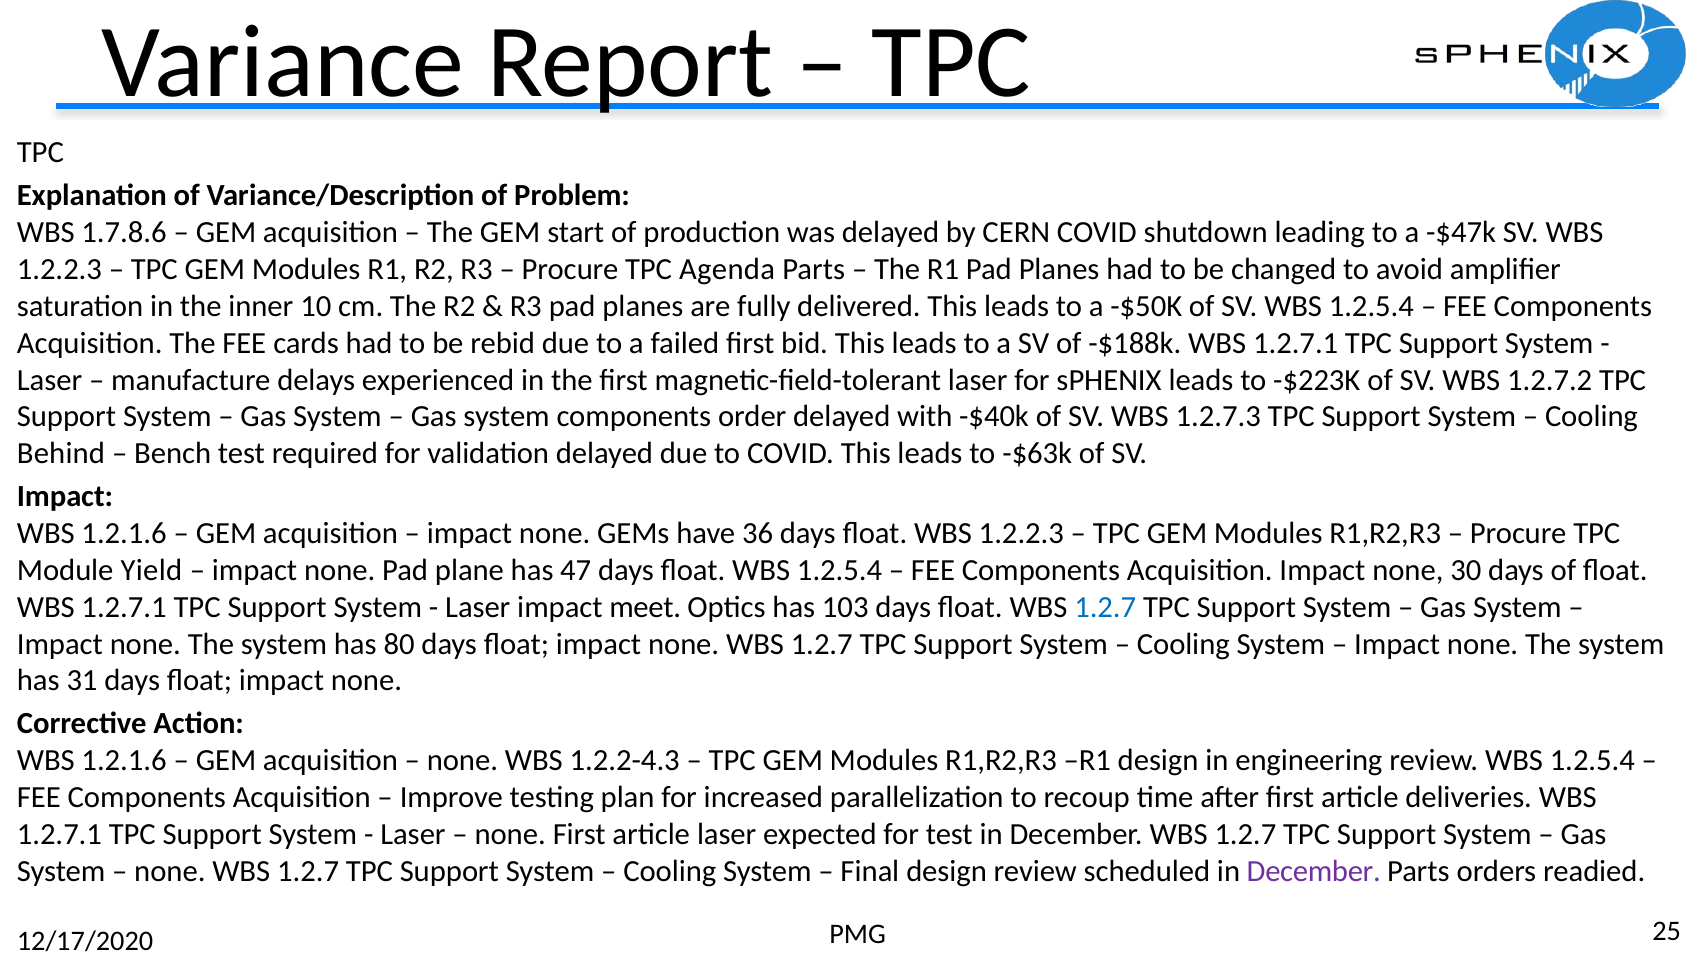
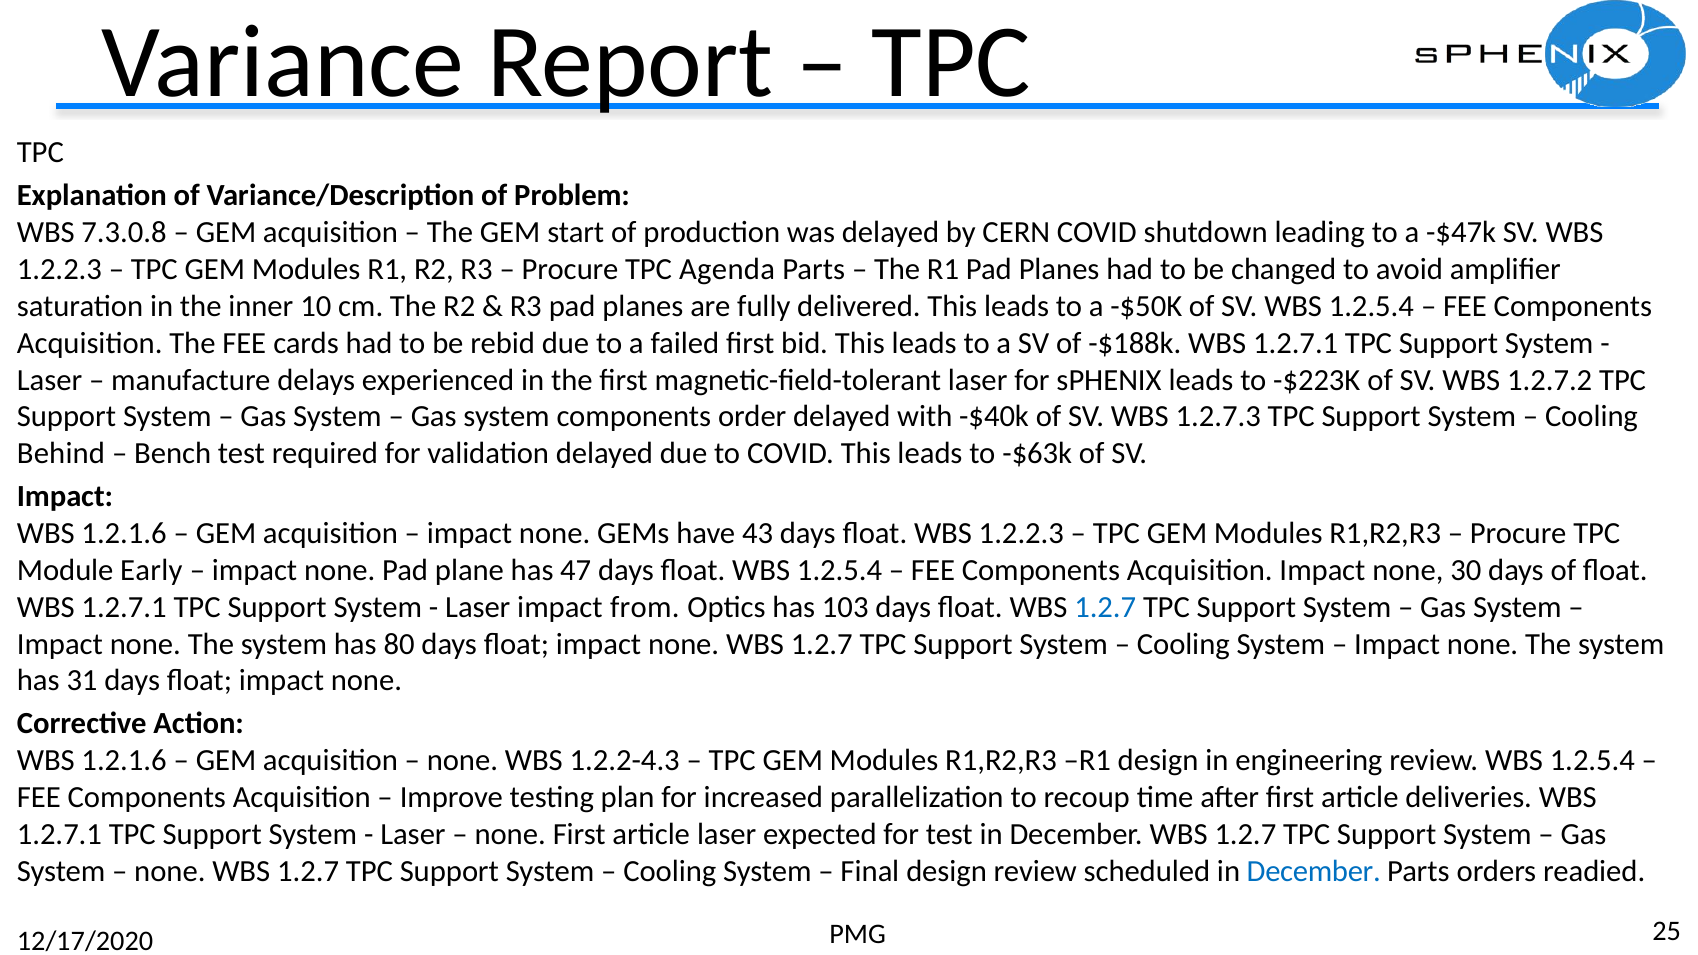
1.7.8.6: 1.7.8.6 -> 7.3.0.8
36: 36 -> 43
Yield: Yield -> Early
meet: meet -> from
December at (1314, 871) colour: purple -> blue
